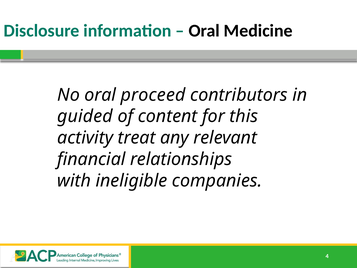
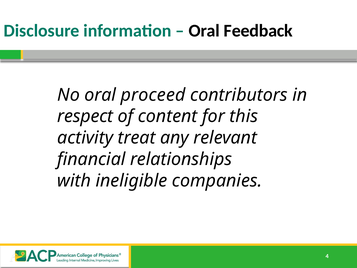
Medicine: Medicine -> Feedback
guided: guided -> respect
